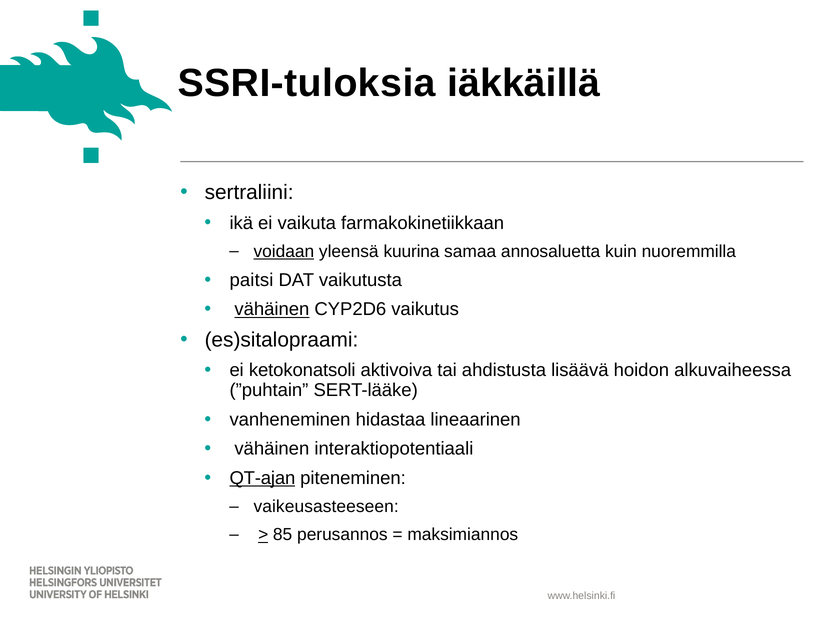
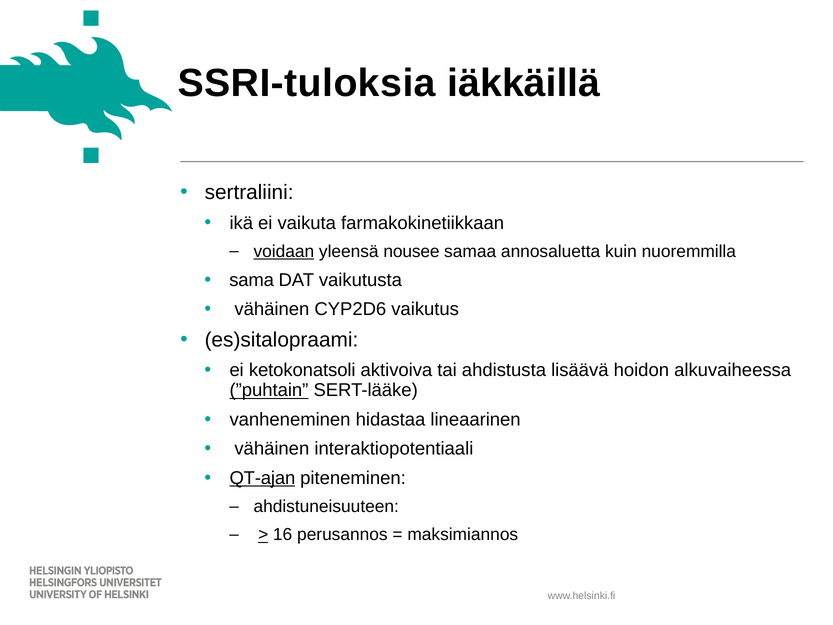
kuurina: kuurina -> nousee
paitsi: paitsi -> sama
vähäinen at (272, 309) underline: present -> none
”puhtain underline: none -> present
vaikeusasteeseen: vaikeusasteeseen -> ahdistuneisuuteen
85: 85 -> 16
